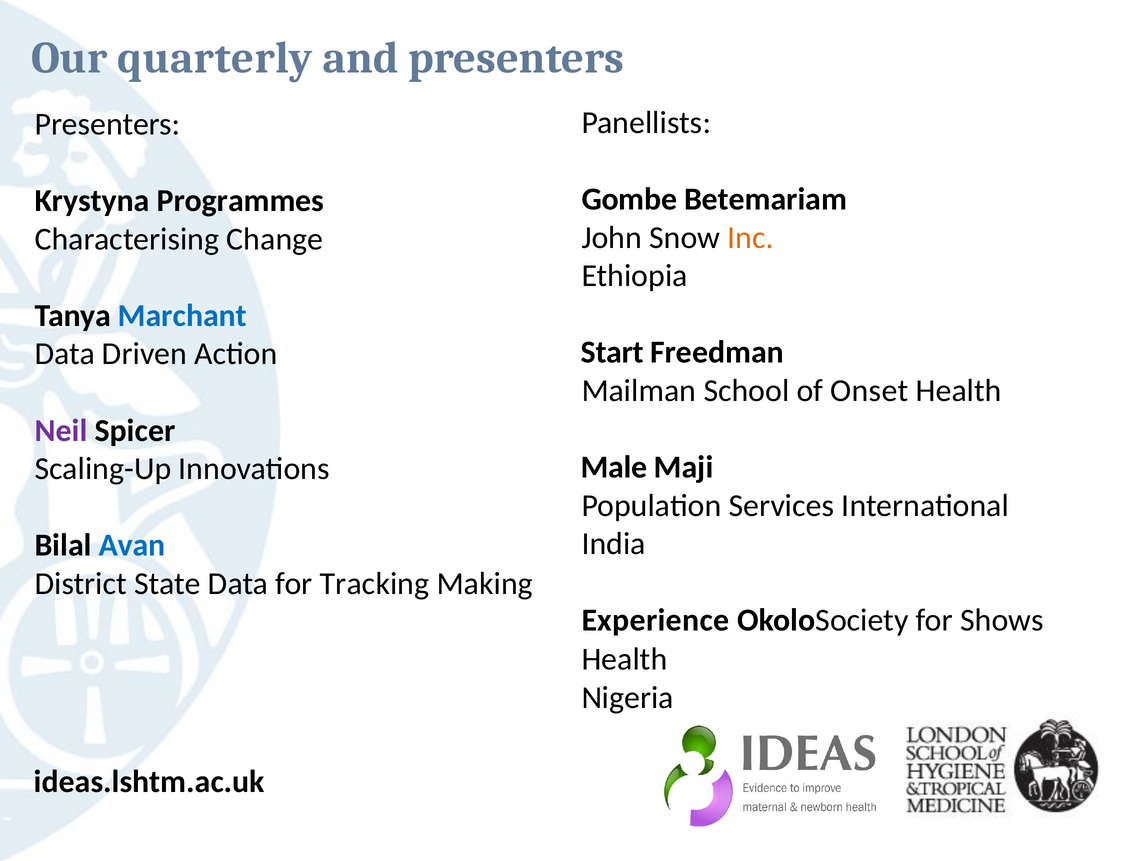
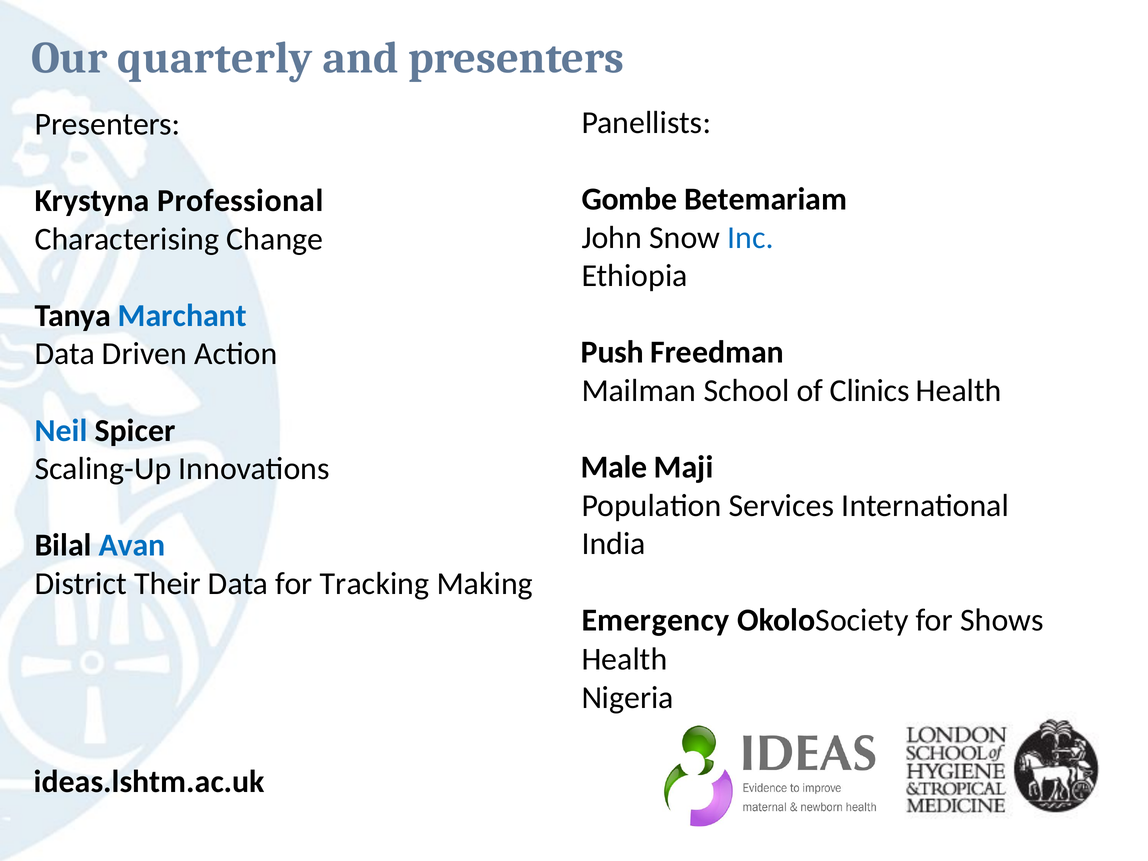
Programmes: Programmes -> Professional
Inc colour: orange -> blue
Start: Start -> Push
Onset: Onset -> Clinics
Neil colour: purple -> blue
State: State -> Their
Experience: Experience -> Emergency
